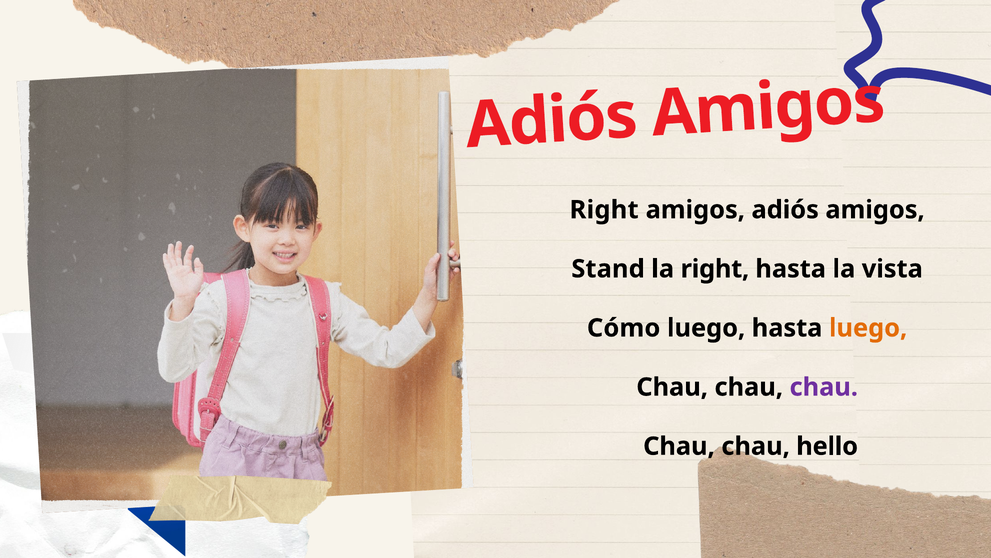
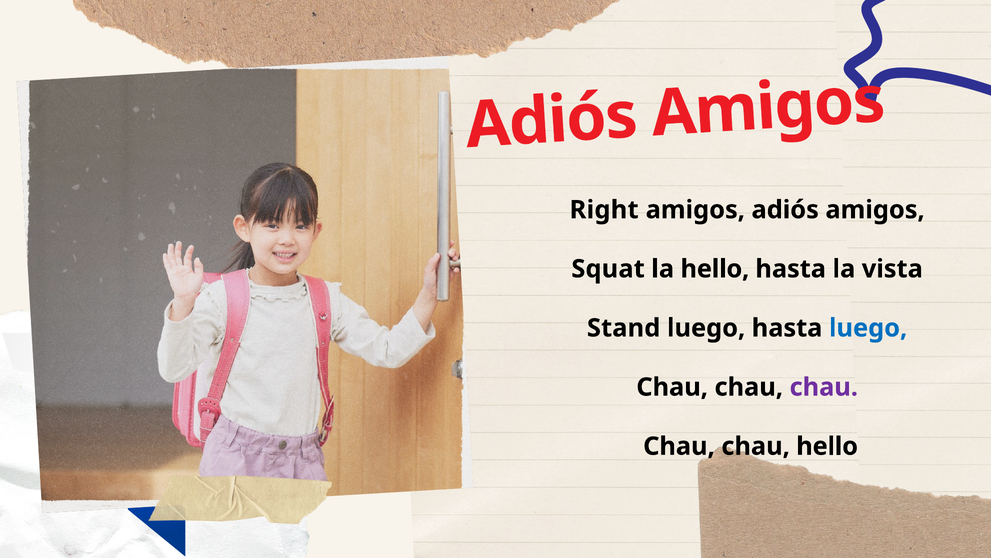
Stand: Stand -> Squat
la right: right -> hello
Cómo: Cómo -> Stand
luego at (868, 328) colour: orange -> blue
